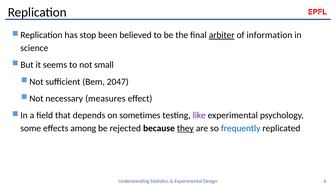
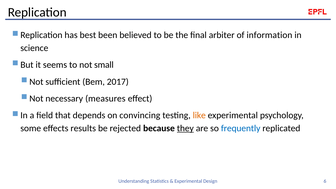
stop: stop -> best
arbiter underline: present -> none
2047: 2047 -> 2017
sometimes: sometimes -> convincing
like colour: purple -> orange
among: among -> results
